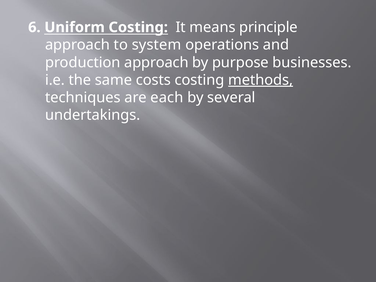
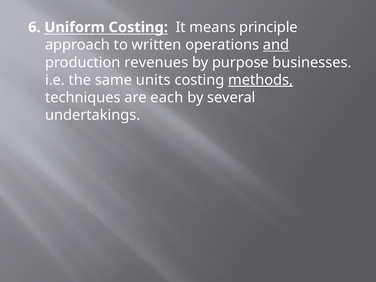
system: system -> written
and underline: none -> present
production approach: approach -> revenues
costs: costs -> units
